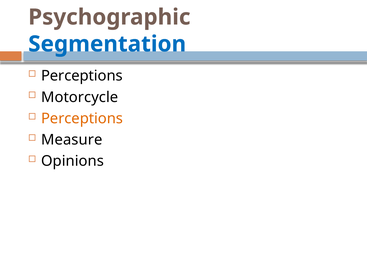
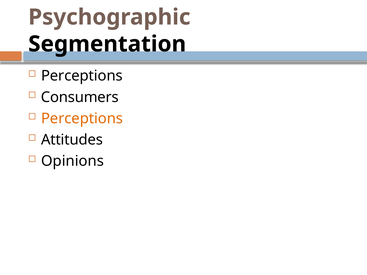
Segmentation colour: blue -> black
Motorcycle: Motorcycle -> Consumers
Measure: Measure -> Attitudes
